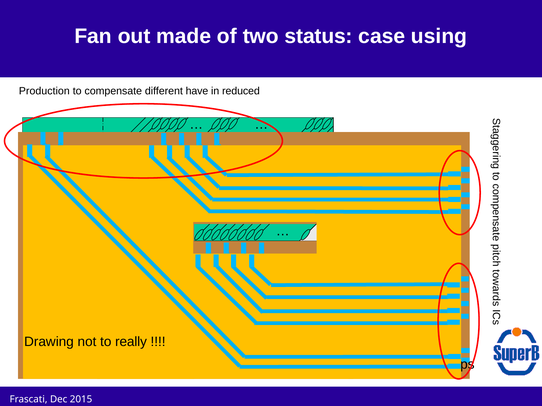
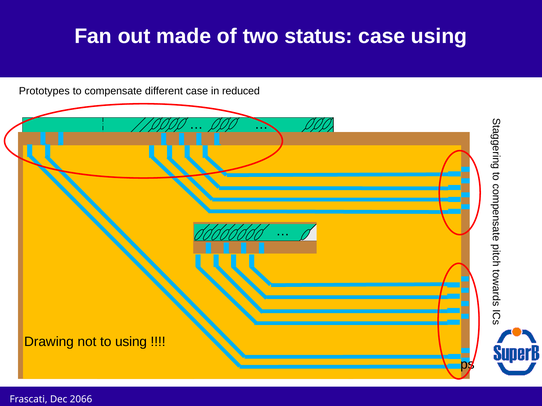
Production: Production -> Prototypes
different have: have -> case
to really: really -> using
2015: 2015 -> 2066
